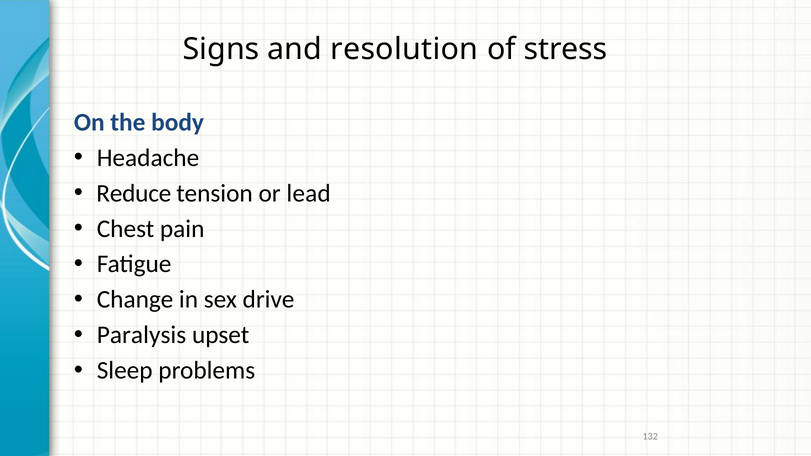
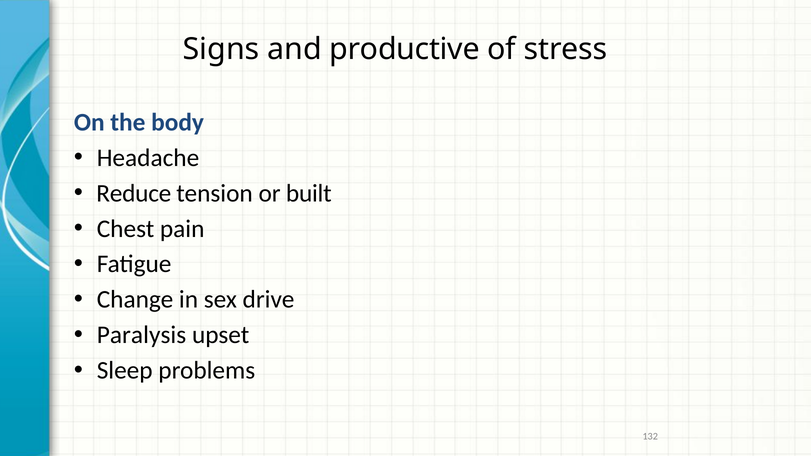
resolution: resolution -> productive
lead: lead -> built
